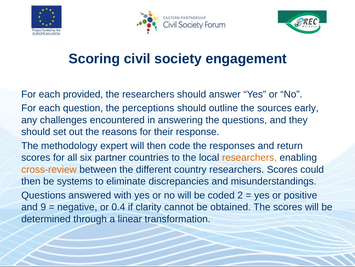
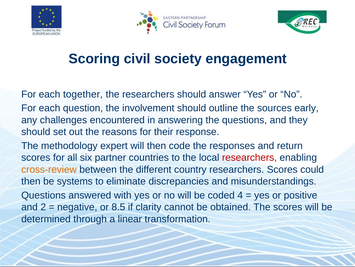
provided: provided -> together
perceptions: perceptions -> involvement
researchers at (249, 157) colour: orange -> red
2: 2 -> 4
9: 9 -> 2
0.4: 0.4 -> 8.5
